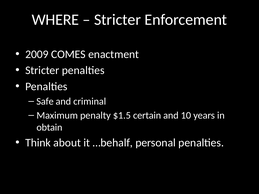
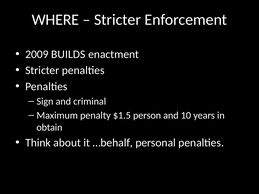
COMES: COMES -> BUILDS
Safe: Safe -> Sign
certain: certain -> person
